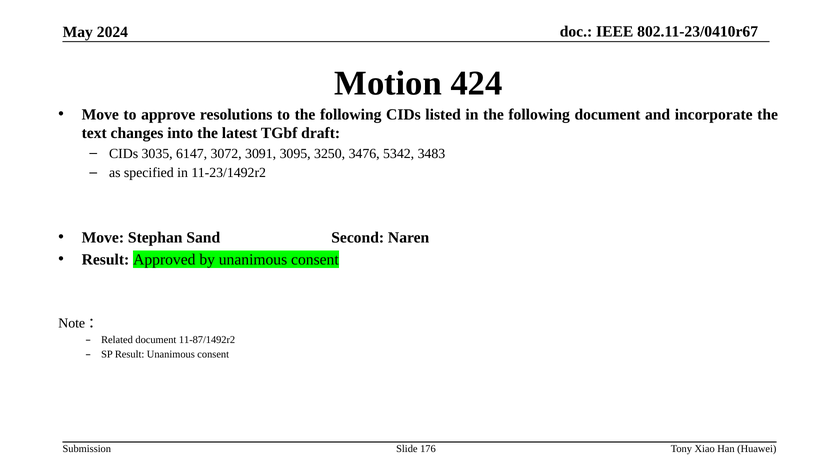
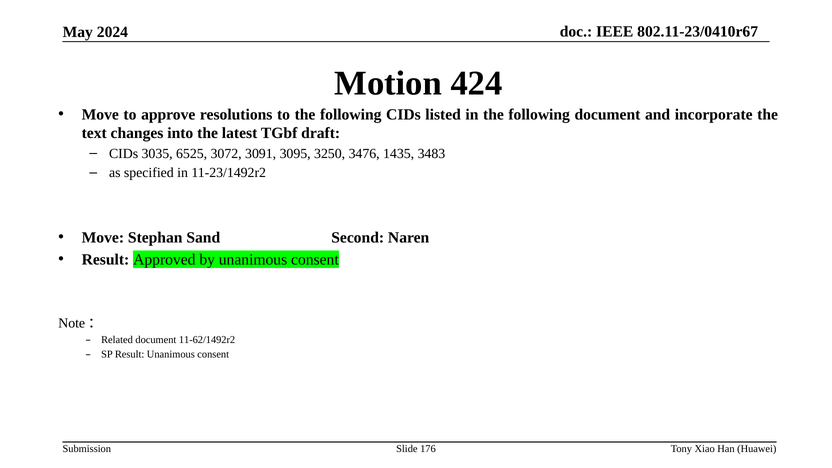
6147: 6147 -> 6525
5342: 5342 -> 1435
11-87/1492r2: 11-87/1492r2 -> 11-62/1492r2
